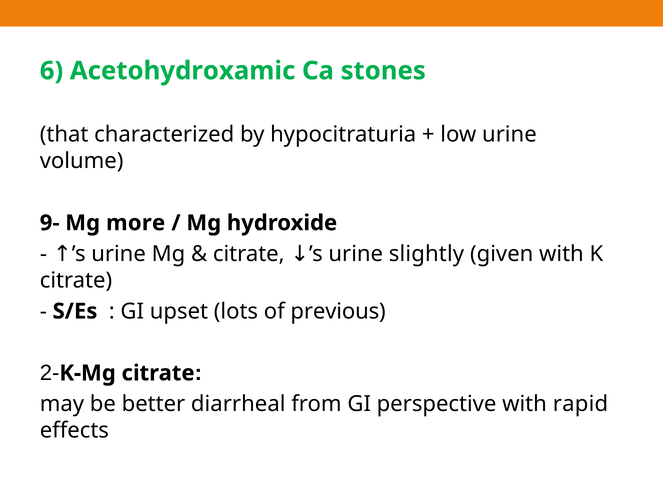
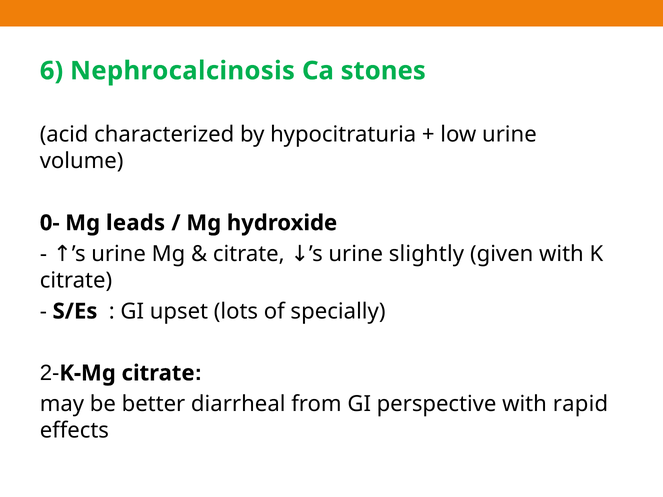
Acetohydroxamic: Acetohydroxamic -> Nephrocalcinosis
that: that -> acid
9-: 9- -> 0-
more: more -> leads
previous: previous -> specially
